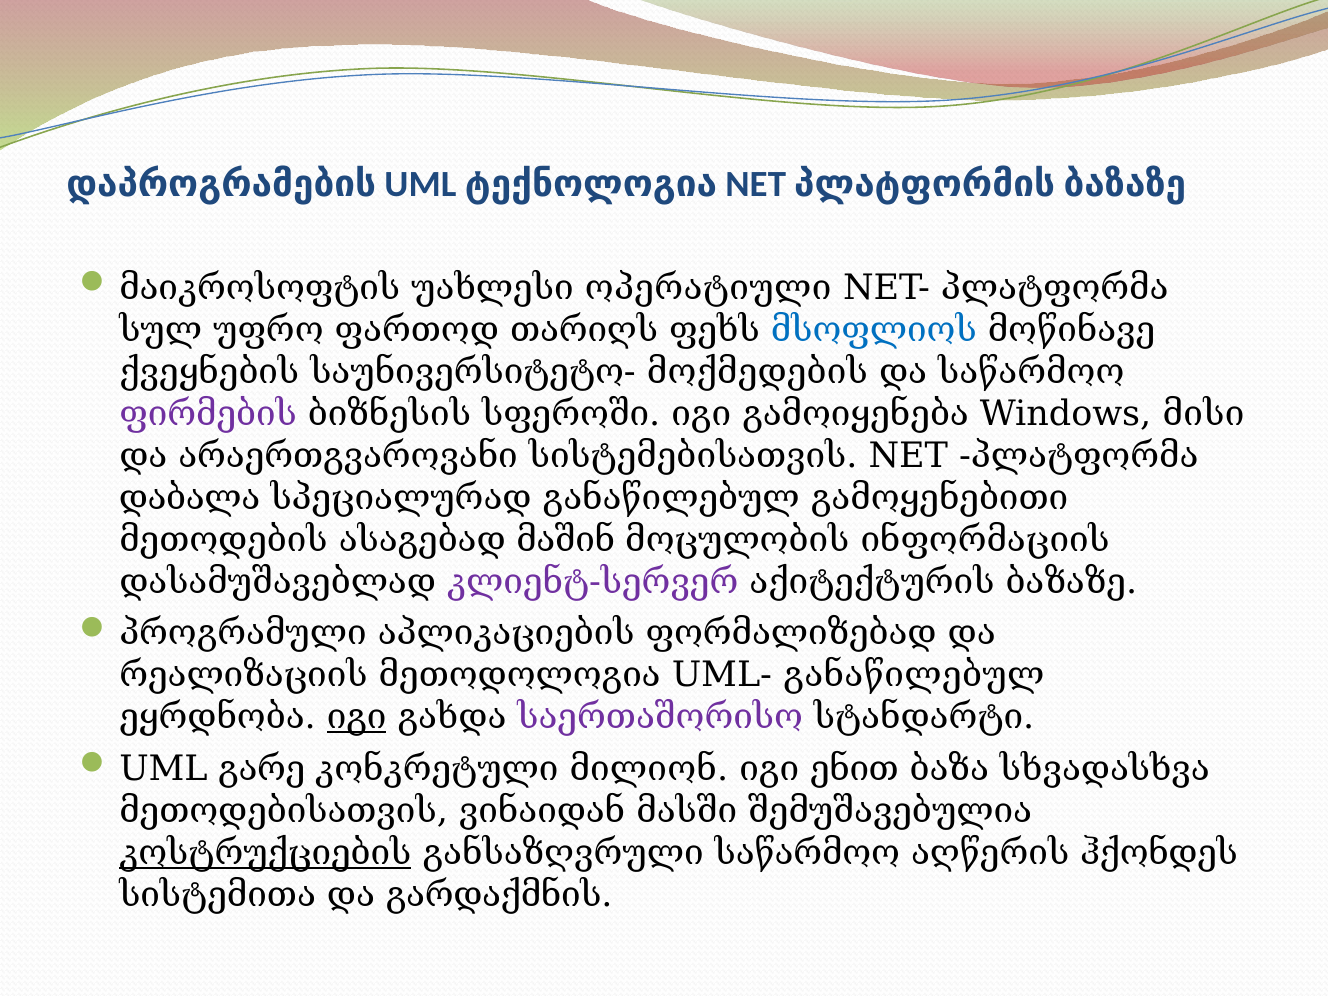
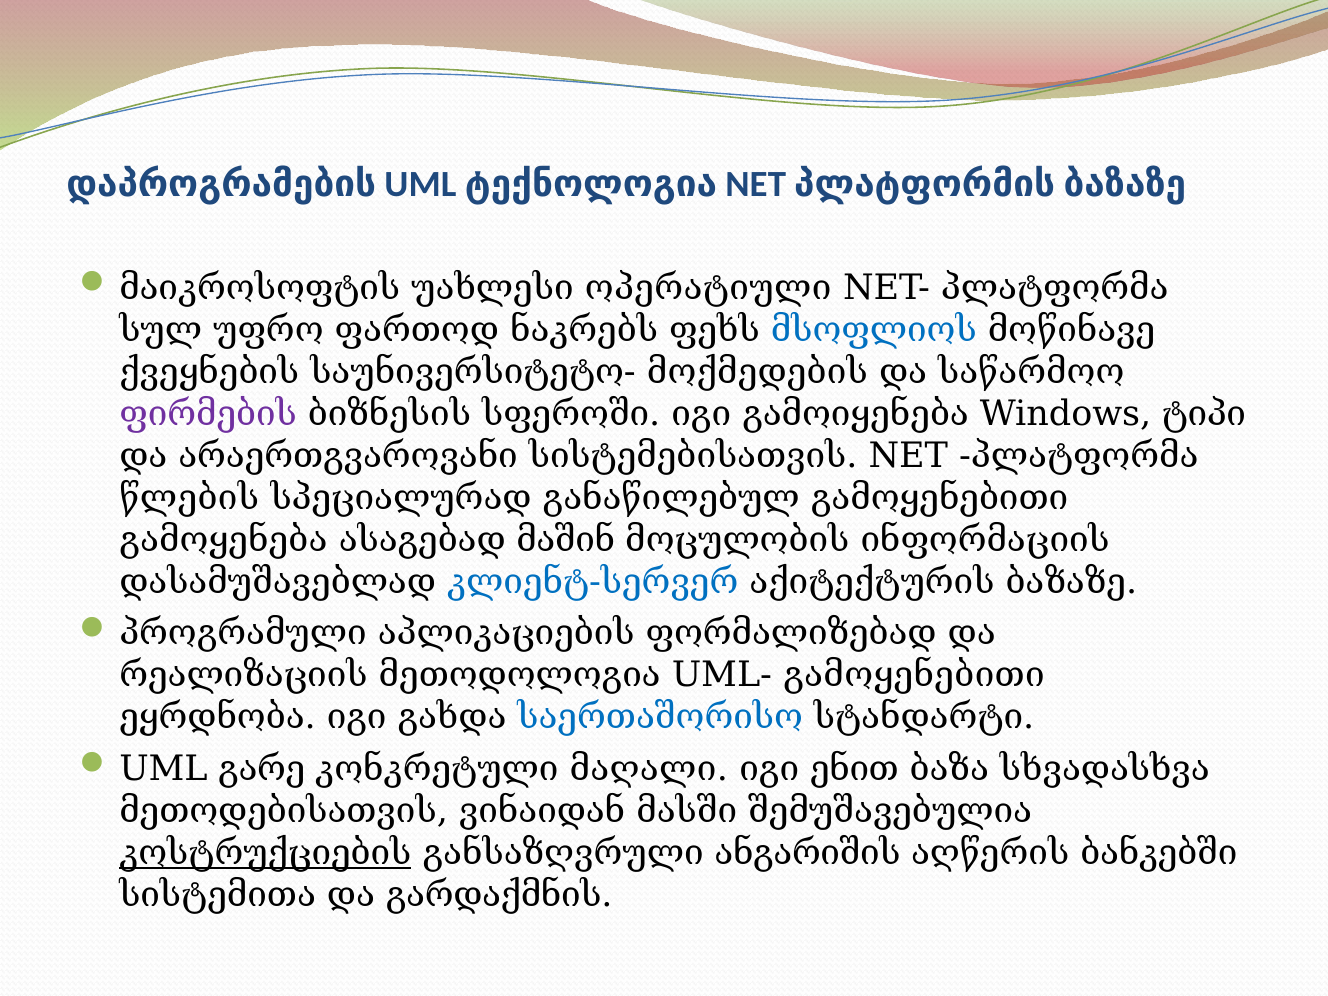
თარიღს: თარიღს -> ნაკრებს
მისი: მისი -> ტიპი
დაბალა: დაბალა -> წლების
მეთოდების: მეთოდების -> გამოყენება
კლიენტ-სერვერ colour: purple -> blue
UML- განაწილებულ: განაწილებულ -> გამოყენებითი
იგი at (357, 717) underline: present -> none
საერთაშორისო colour: purple -> blue
მილიონ: მილიონ -> მაღალი
განსაზღვრული საწარმოო: საწარმოო -> ანგარიშის
ჰქონდეს: ჰქონდეს -> ბანკებში
